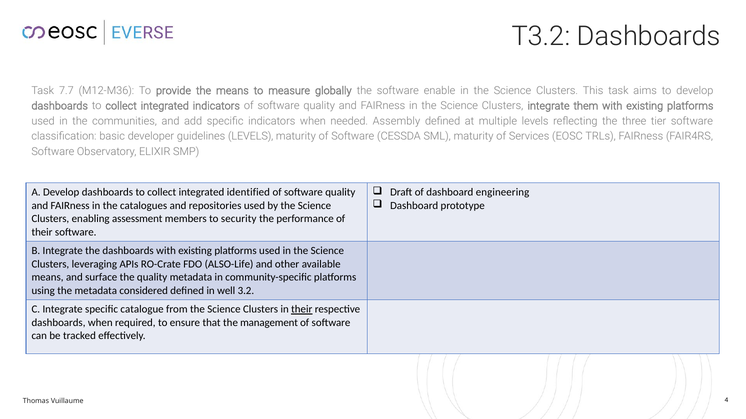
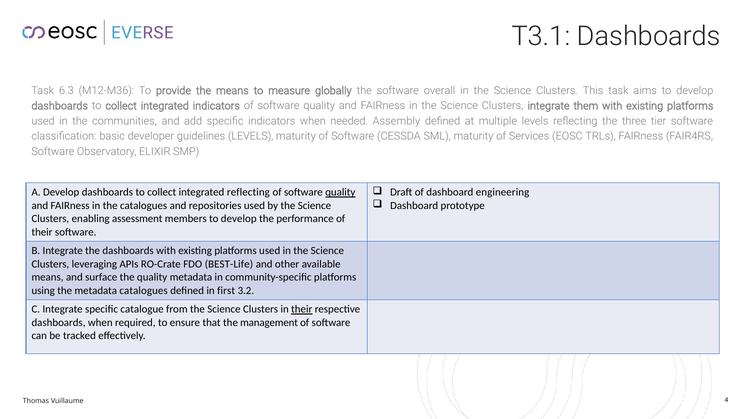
T3.2: T3.2 -> T3.1
7.7: 7.7 -> 6.3
enable: enable -> overall
integrated identified: identified -> reflecting
quality at (340, 193) underline: none -> present
members to security: security -> develop
ALSO-Life: ALSO-Life -> BEST-Life
metadata considered: considered -> catalogues
well: well -> first
